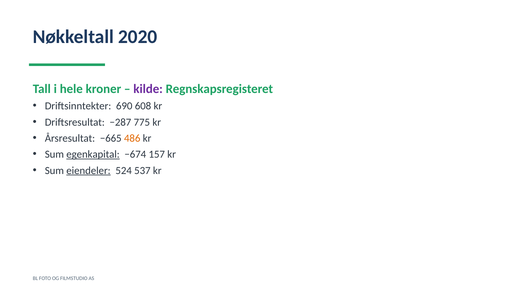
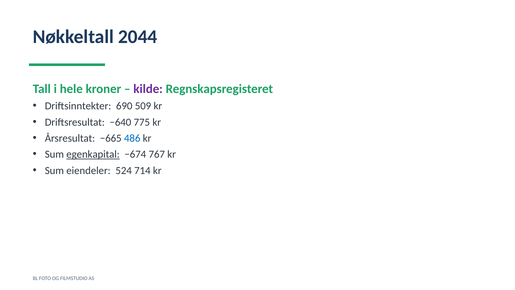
2020: 2020 -> 2044
608: 608 -> 509
−287: −287 -> −640
486 colour: orange -> blue
157: 157 -> 767
eiendeler underline: present -> none
537: 537 -> 714
